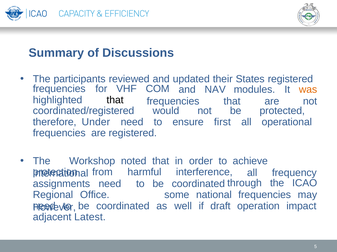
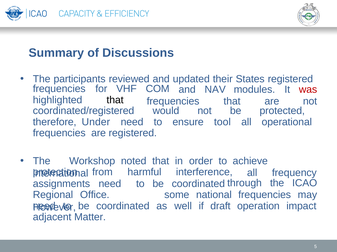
was colour: orange -> red
first: first -> tool
Latest: Latest -> Matter
